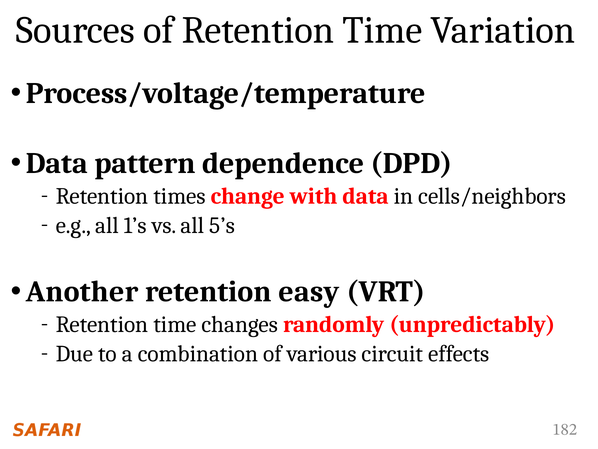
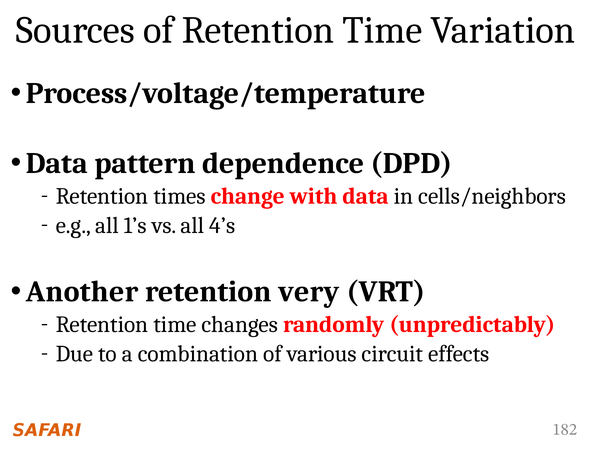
5’s: 5’s -> 4’s
easy: easy -> very
